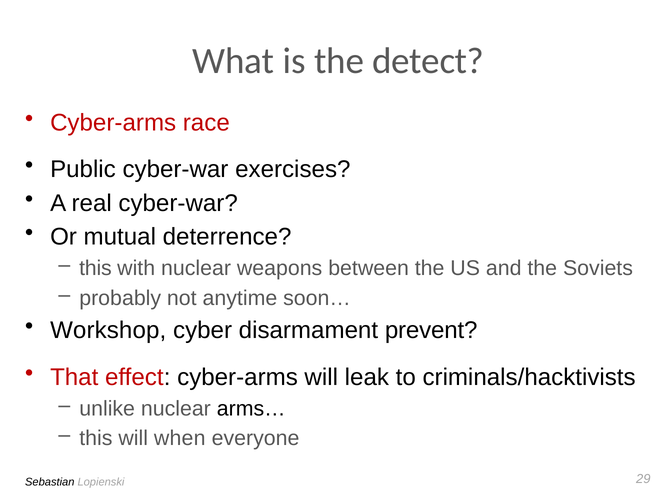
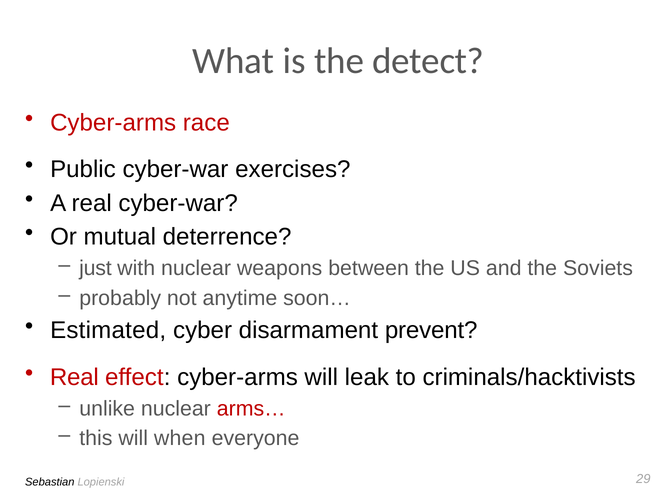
this at (95, 268): this -> just
Workshop: Workshop -> Estimated
That at (74, 377): That -> Real
arms… colour: black -> red
